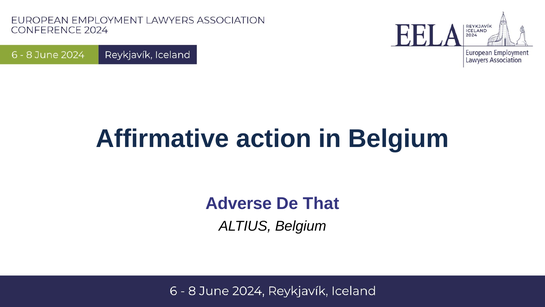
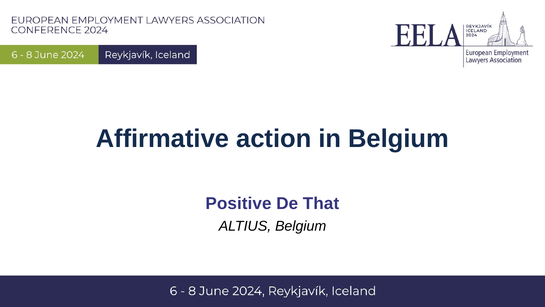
Adverse: Adverse -> Positive
